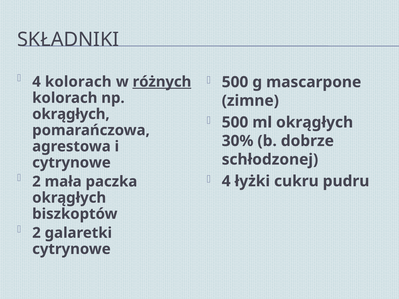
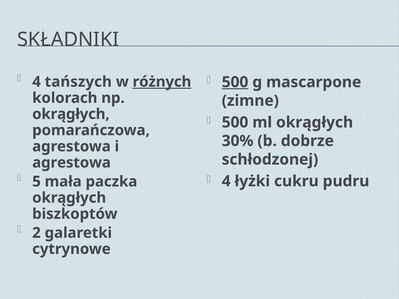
4 kolorach: kolorach -> tańszych
500 at (235, 82) underline: none -> present
cytrynowe at (71, 163): cytrynowe -> agrestowa
2 at (36, 182): 2 -> 5
